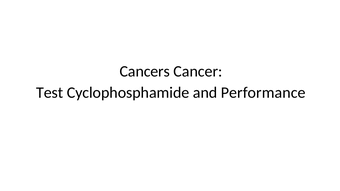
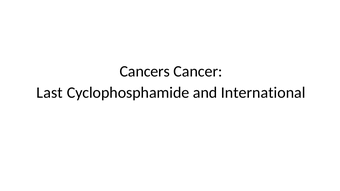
Test: Test -> Last
Performance: Performance -> International
